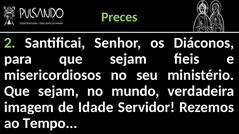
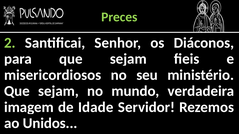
Tempo: Tempo -> Unidos
